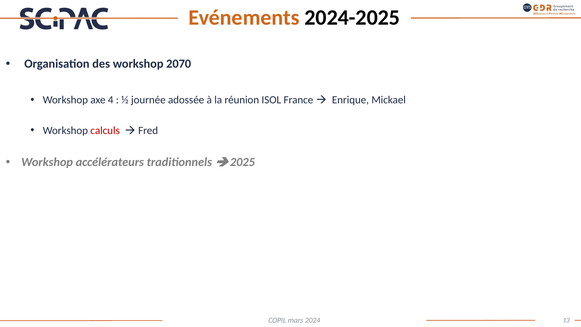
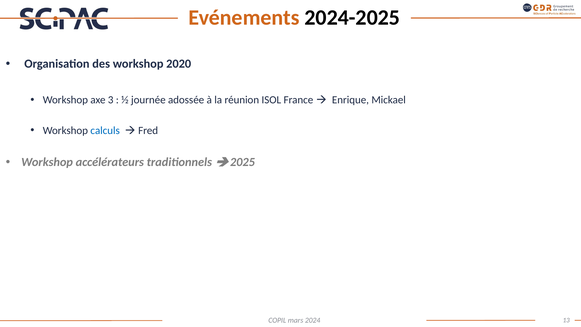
2070: 2070 -> 2020
4: 4 -> 3
calculs colour: red -> blue
